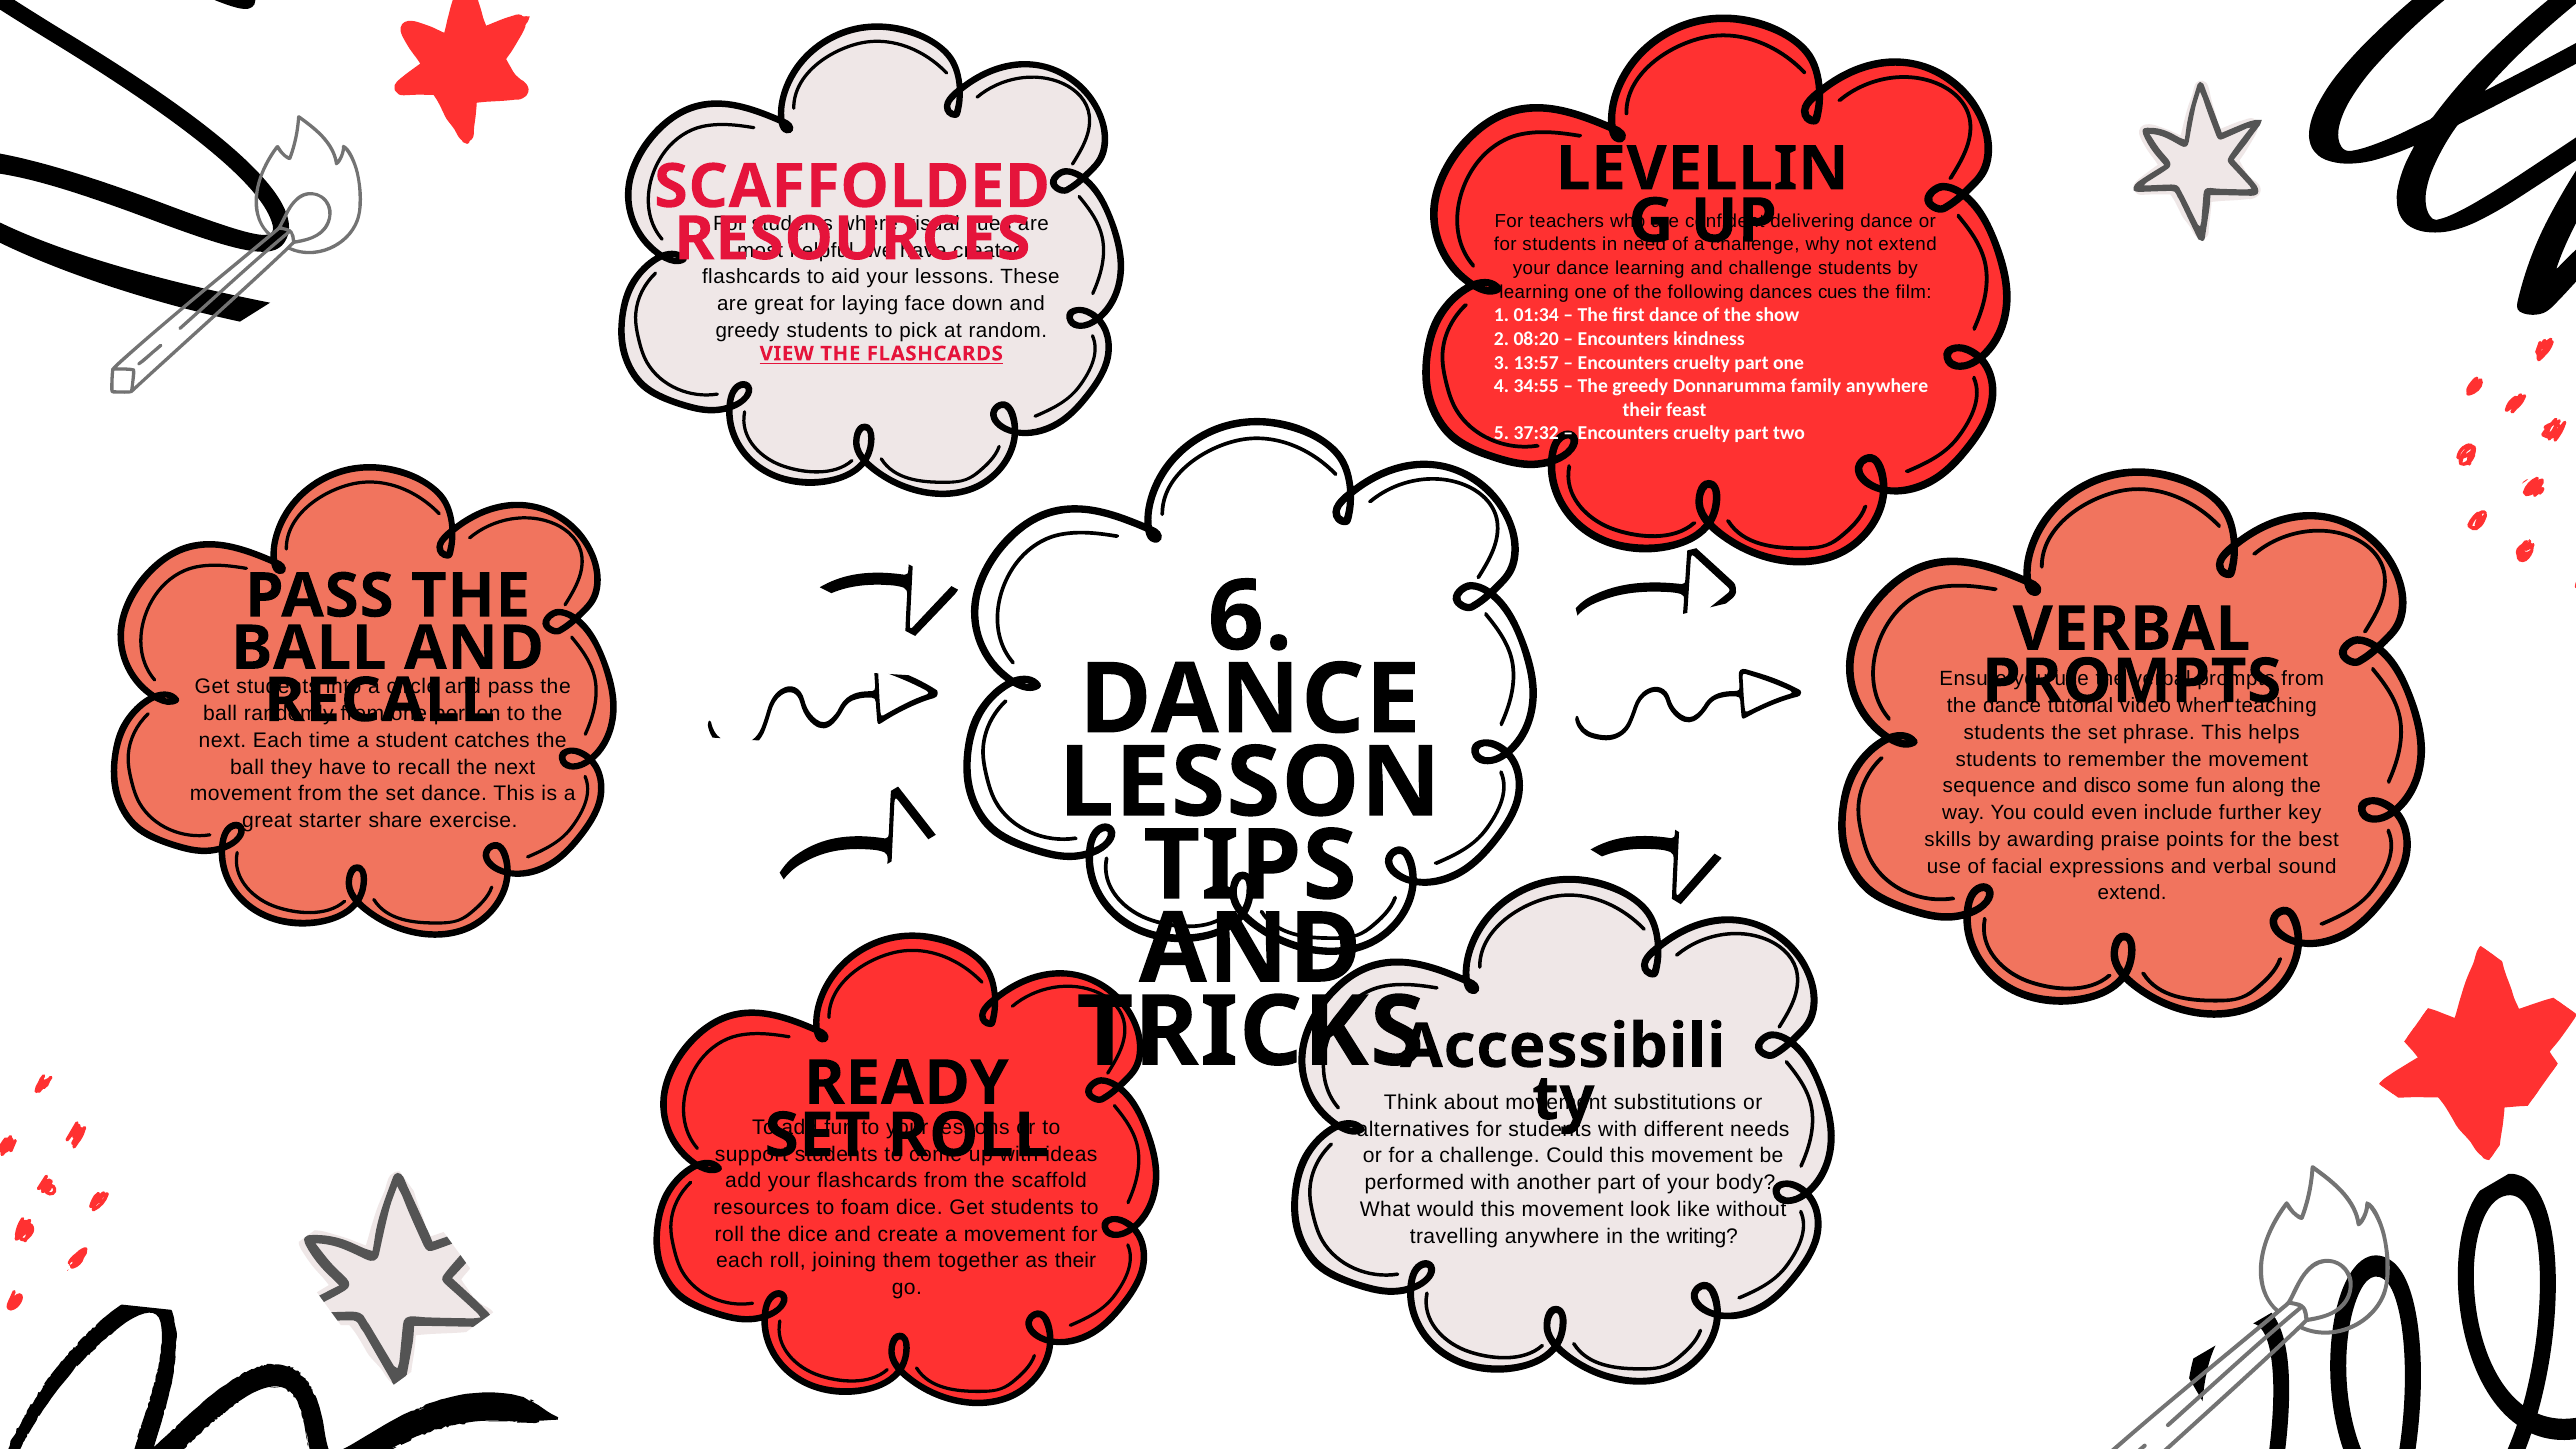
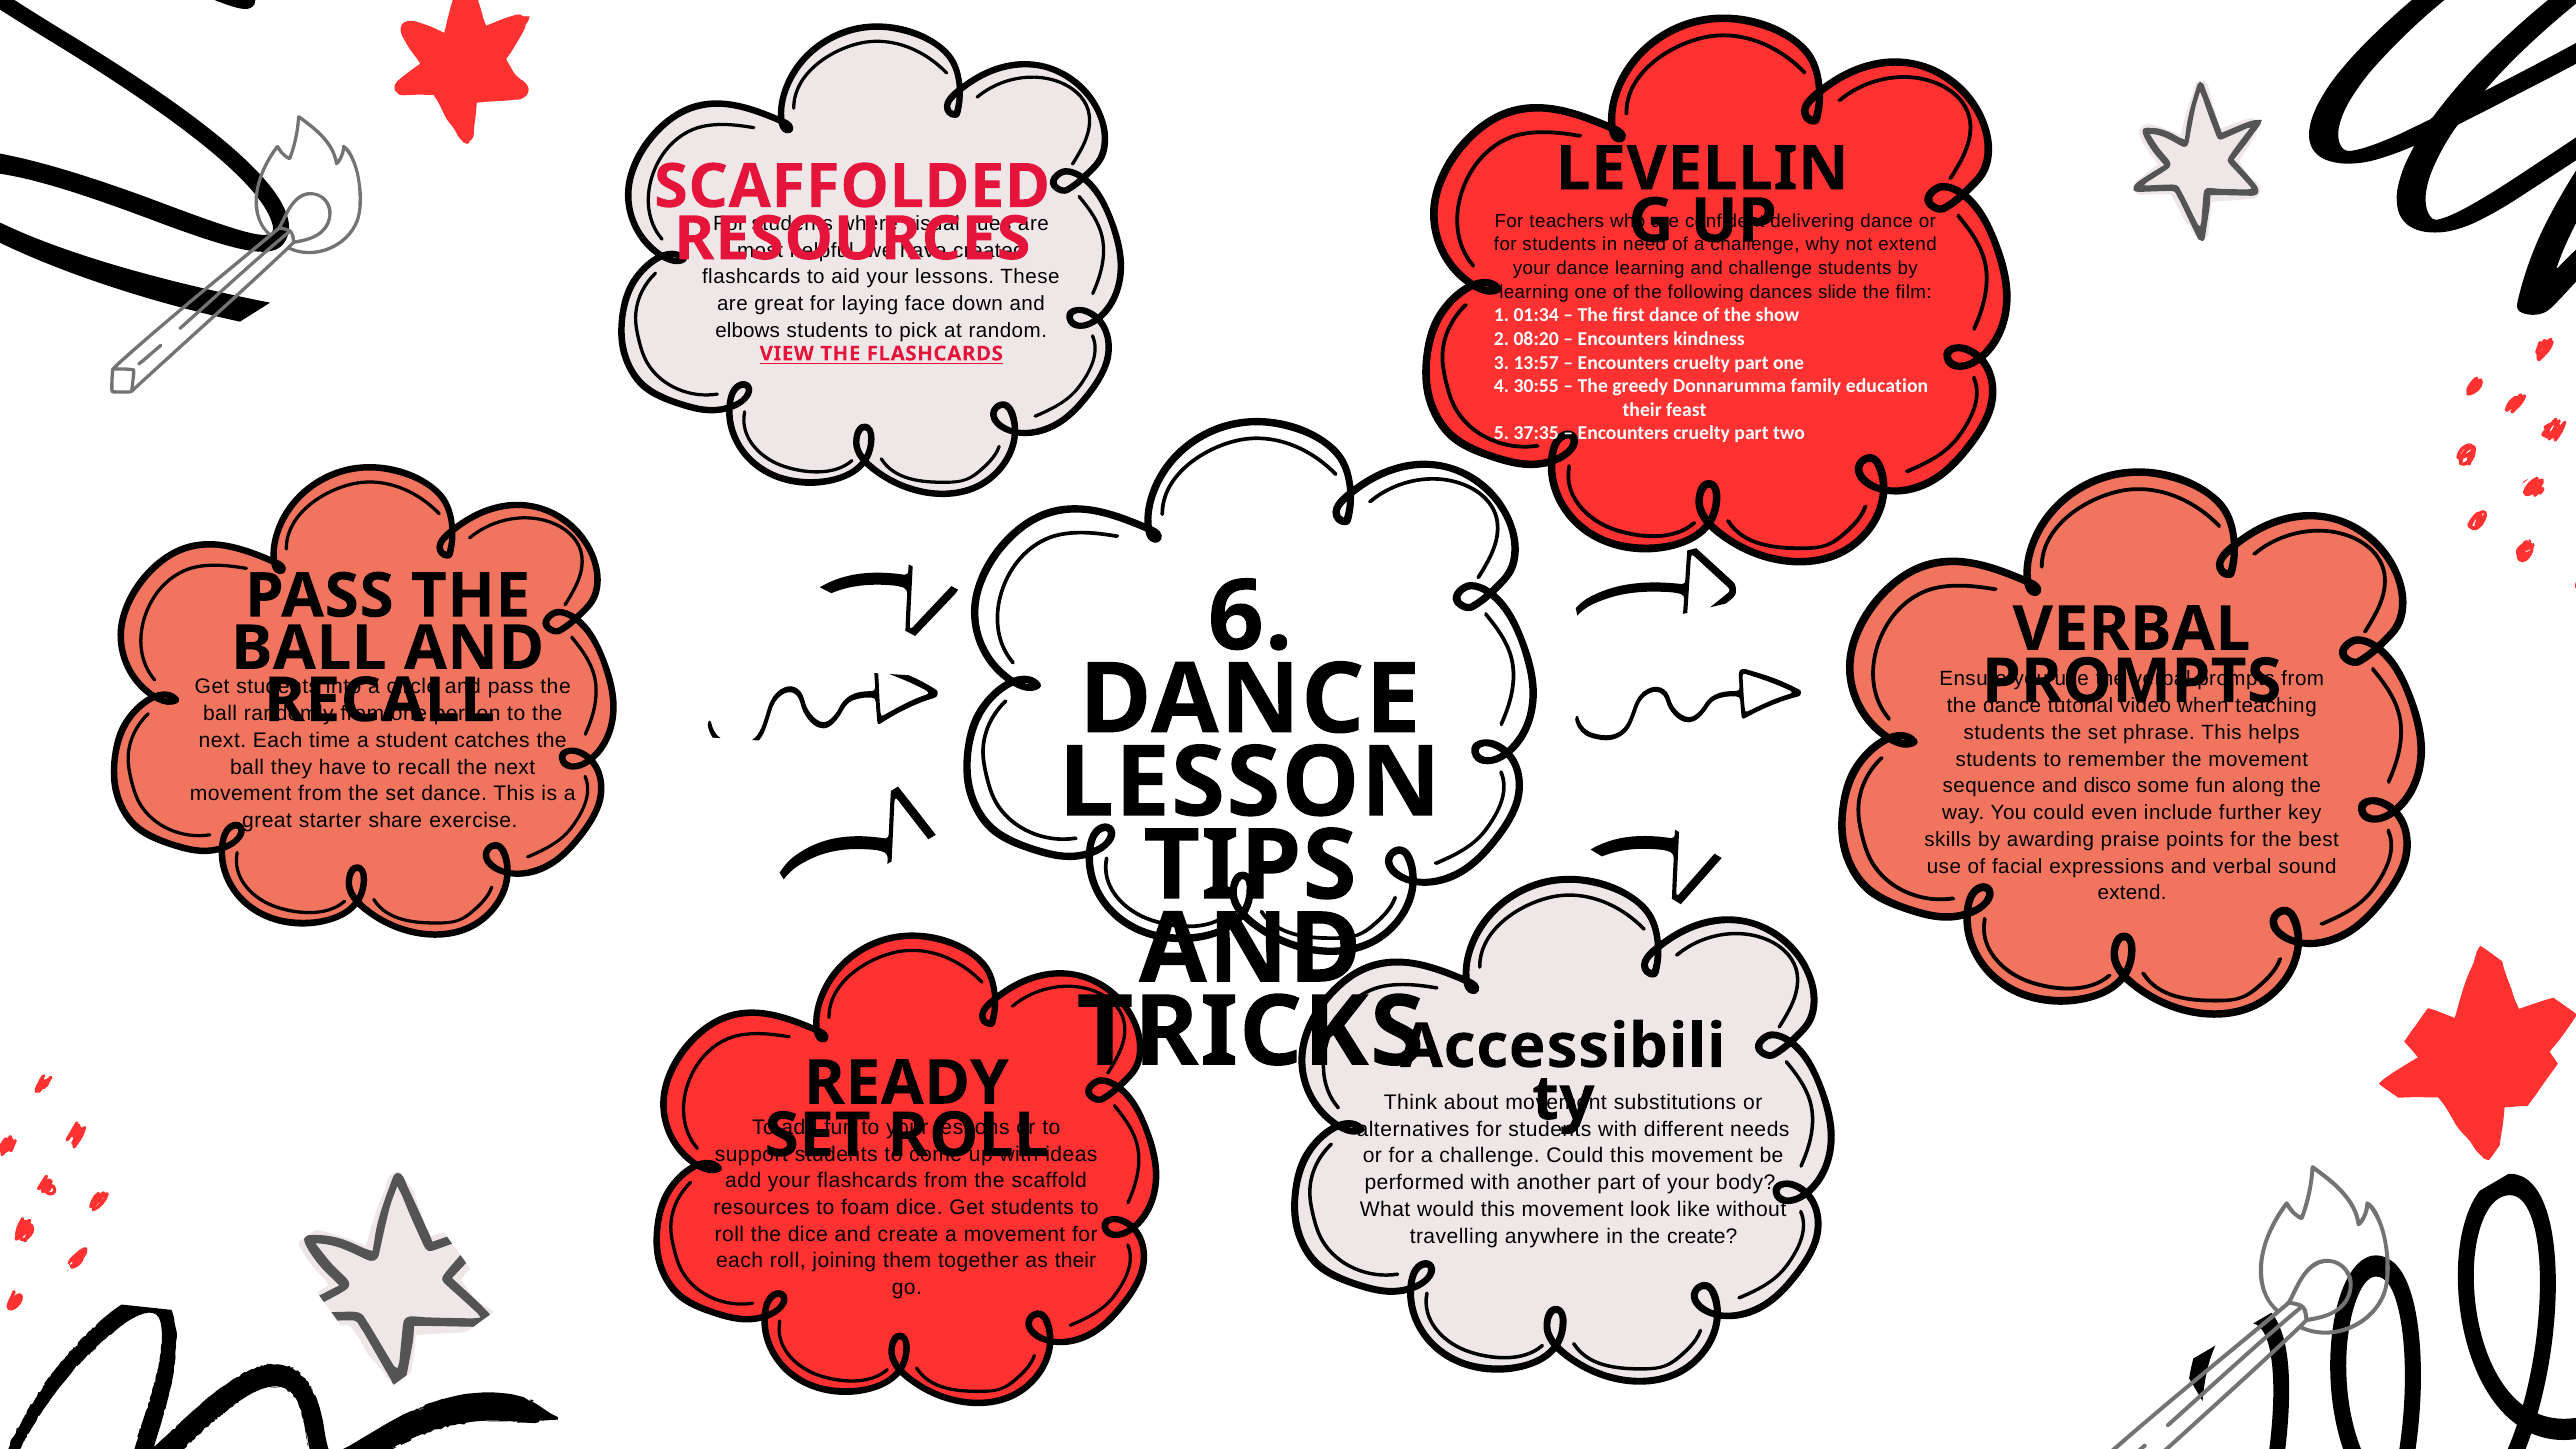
dances cues: cues -> slide
greedy at (748, 330): greedy -> elbows
34:55: 34:55 -> 30:55
family anywhere: anywhere -> education
37:32: 37:32 -> 37:35
the writing: writing -> create
